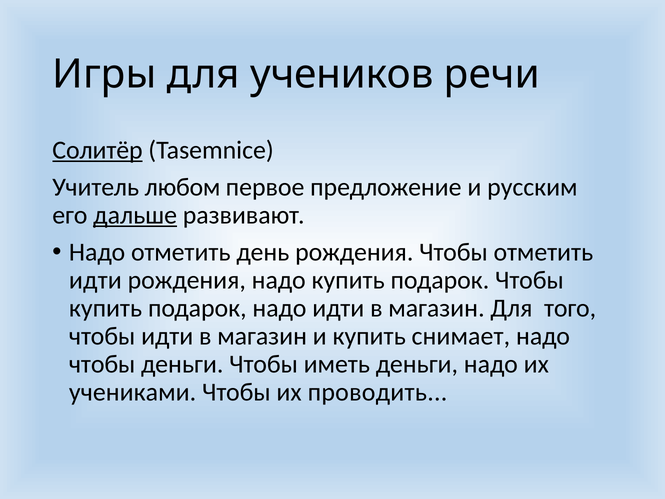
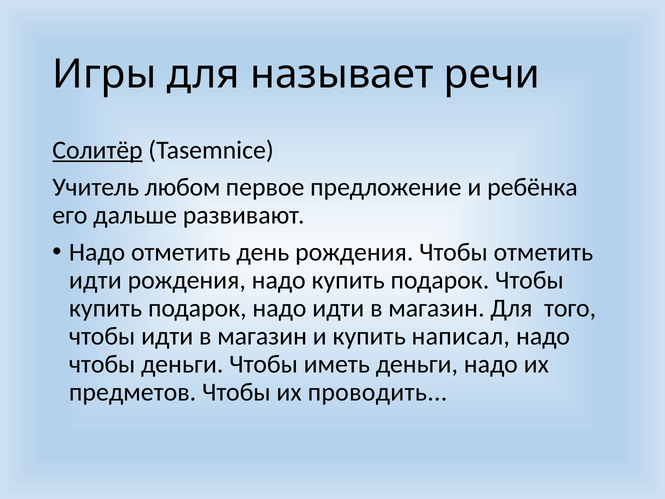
учеников: учеников -> называет
русским: русским -> ребёнка
дальше underline: present -> none
снимает: снимает -> написал
учениками: учениками -> предметов
